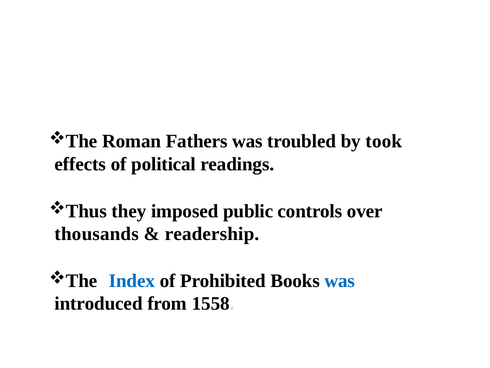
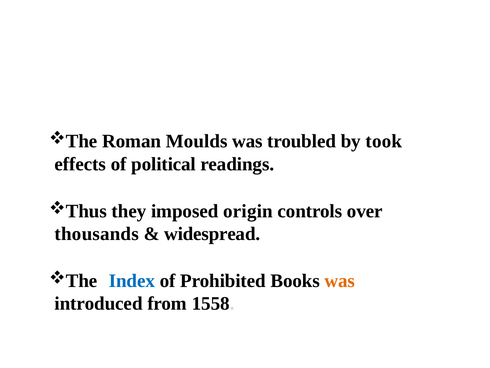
Fathers: Fathers -> Moulds
public: public -> origin
readership: readership -> widespread
was at (340, 280) colour: blue -> orange
